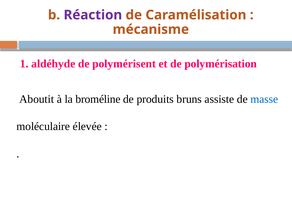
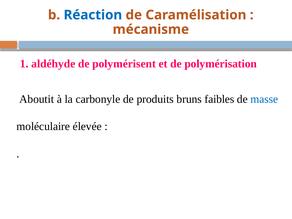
Réaction colour: purple -> blue
broméline: broméline -> carbonyle
assiste: assiste -> faibles
